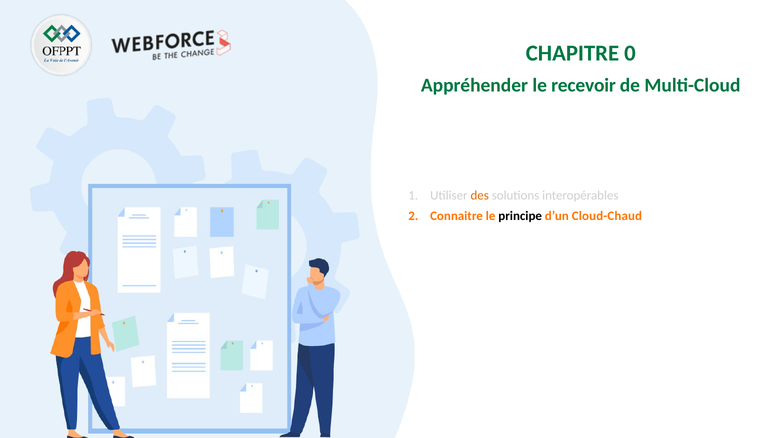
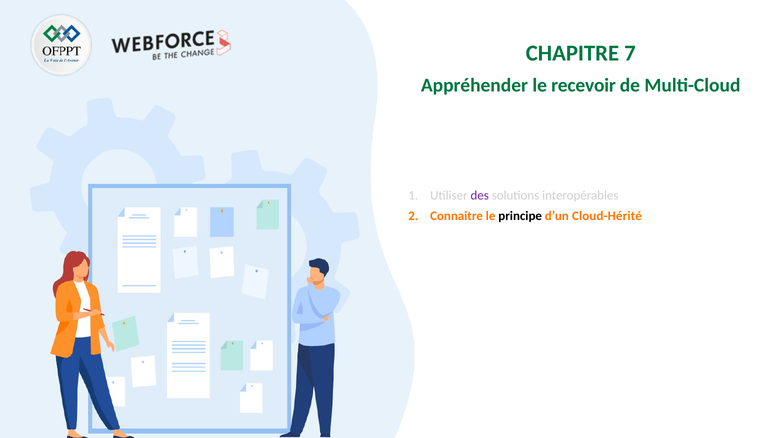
0: 0 -> 7
des colour: orange -> purple
Cloud-Chaud: Cloud-Chaud -> Cloud-Hérité
